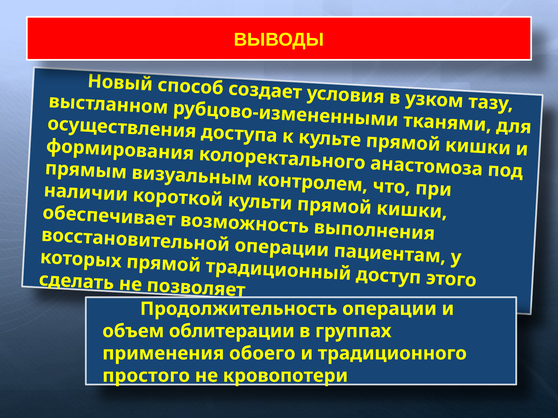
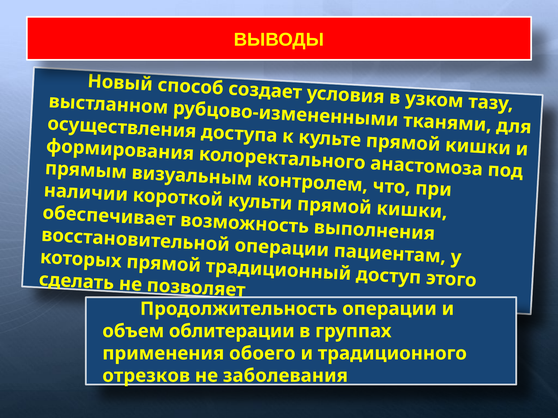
простого: простого -> отрезков
кровопотери: кровопотери -> заболевания
